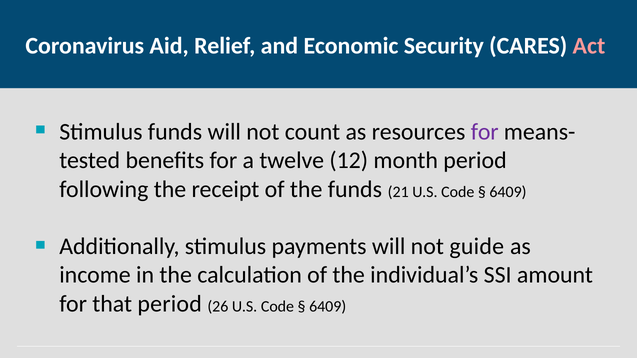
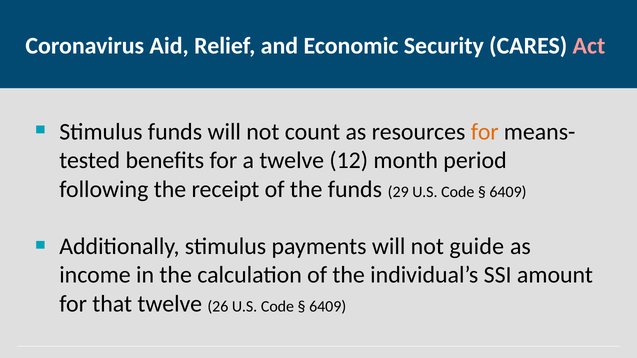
for at (485, 132) colour: purple -> orange
21: 21 -> 29
that period: period -> twelve
